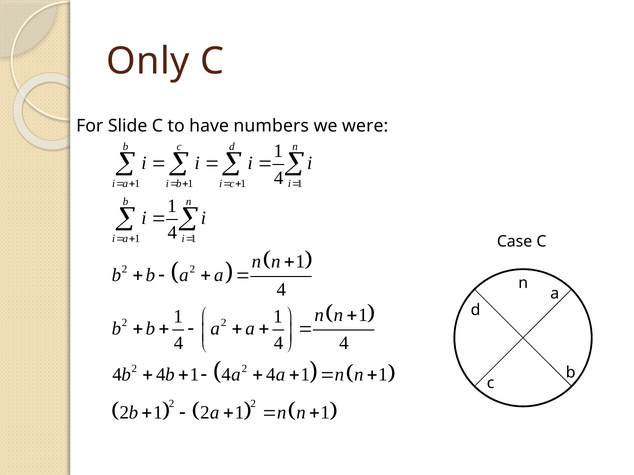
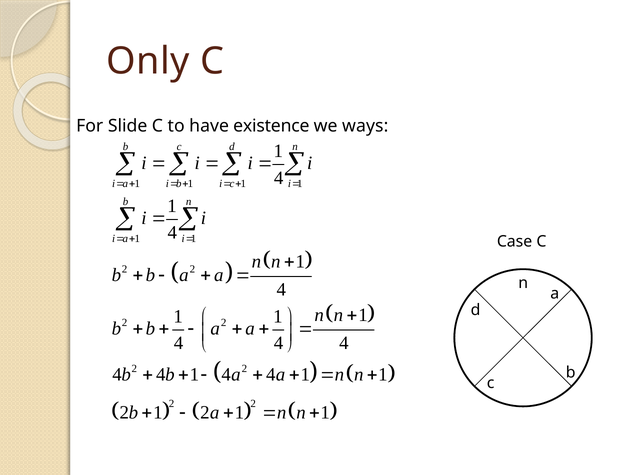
numbers: numbers -> existence
were: were -> ways
